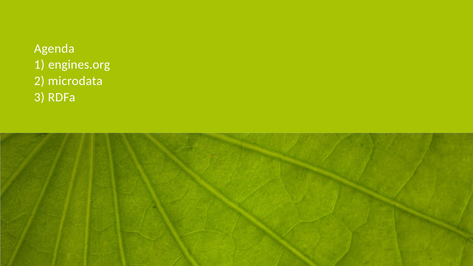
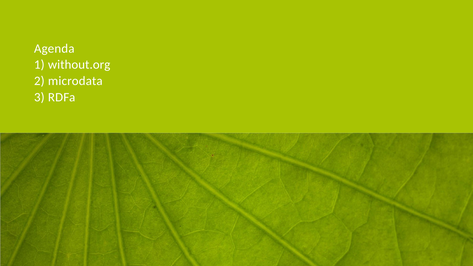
engines.org: engines.org -> without.org
